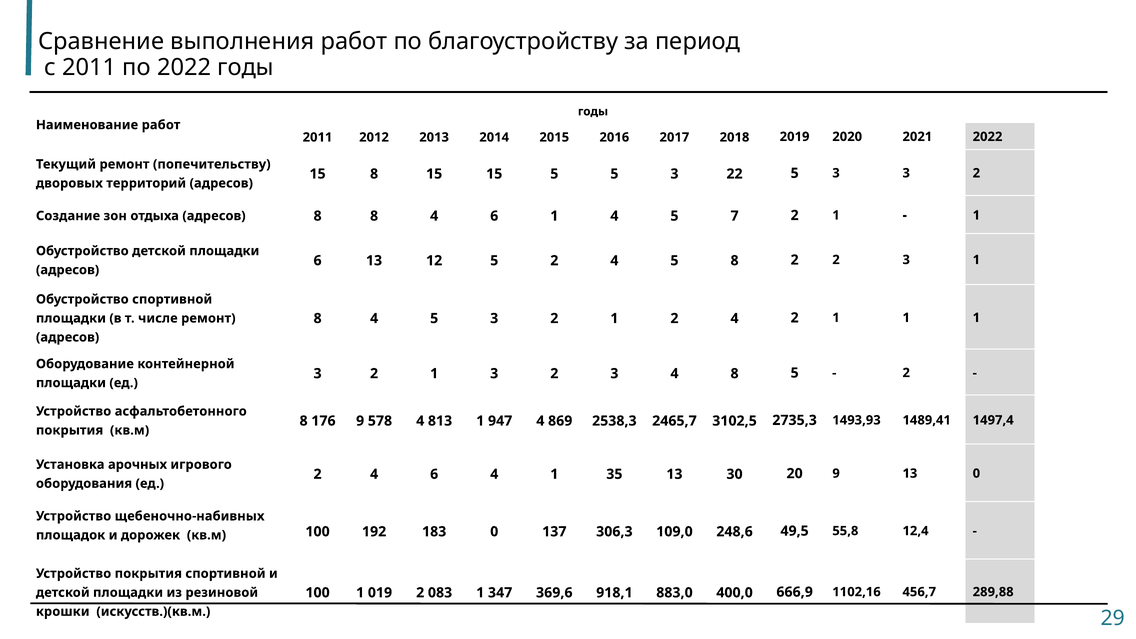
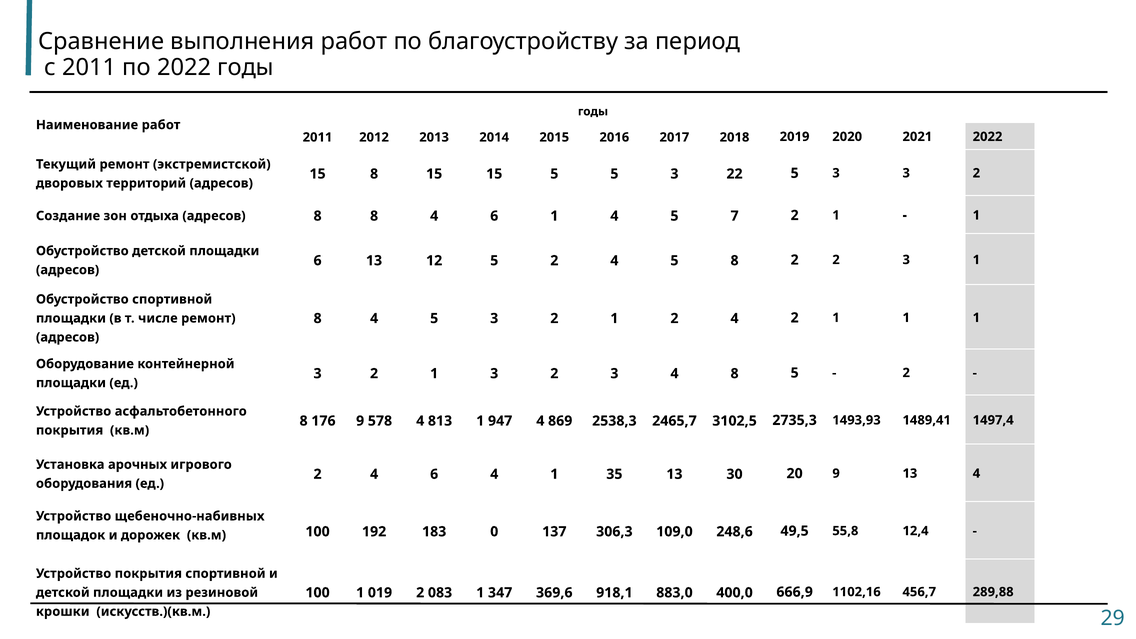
попечительству: попечительству -> экстремистской
13 0: 0 -> 4
